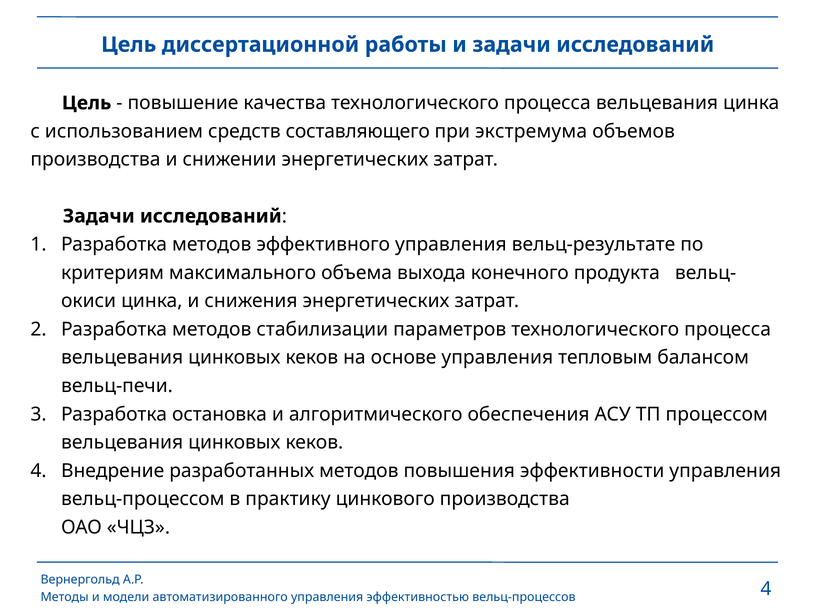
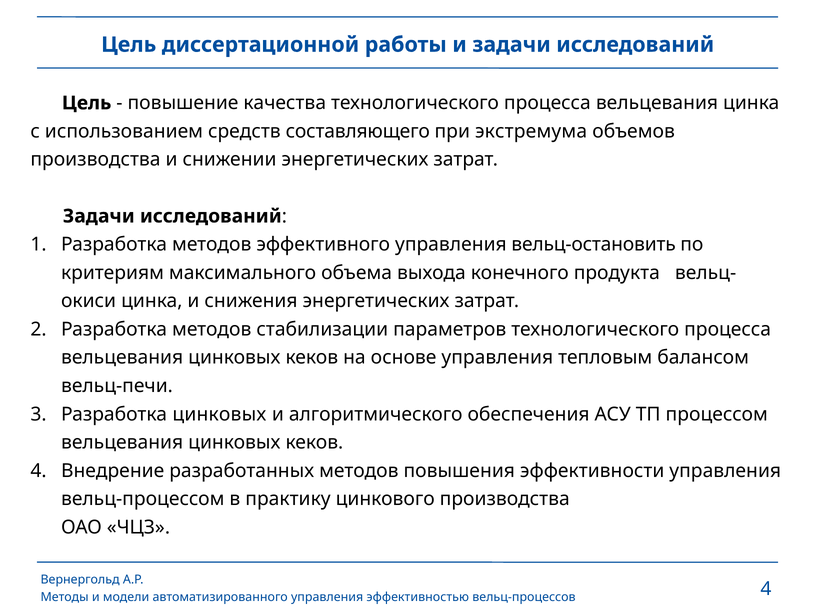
вельц-результате: вельц-результате -> вельц-остановить
Разработка остановка: остановка -> цинковых
